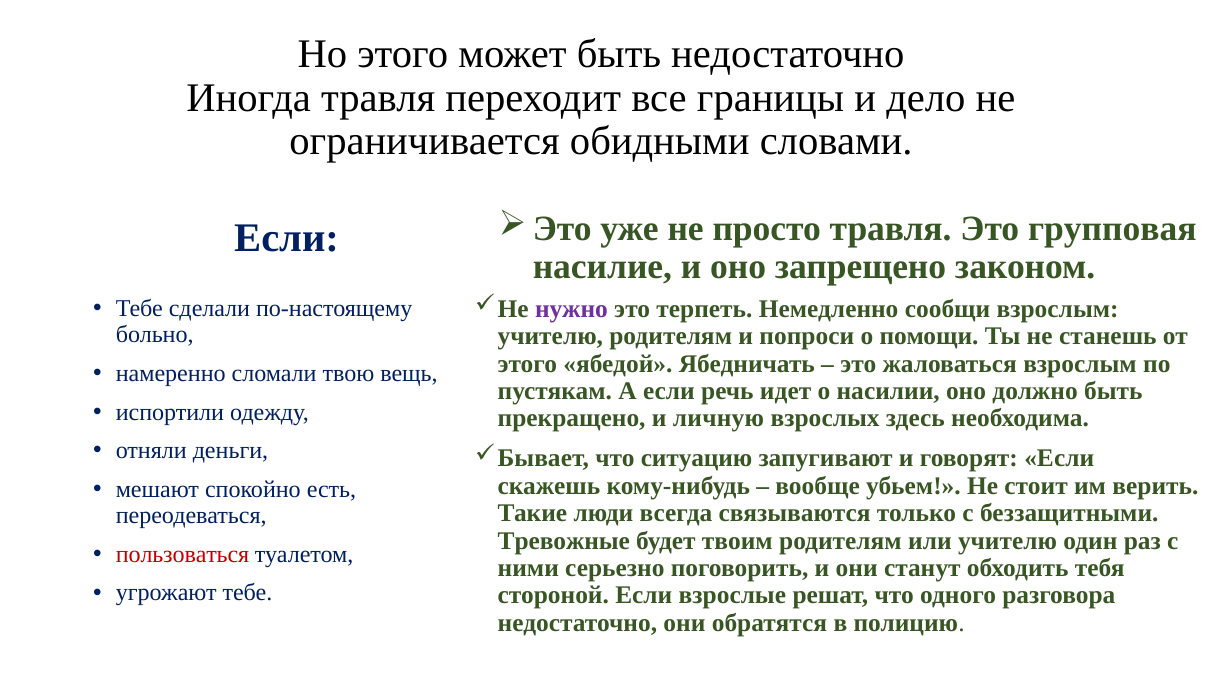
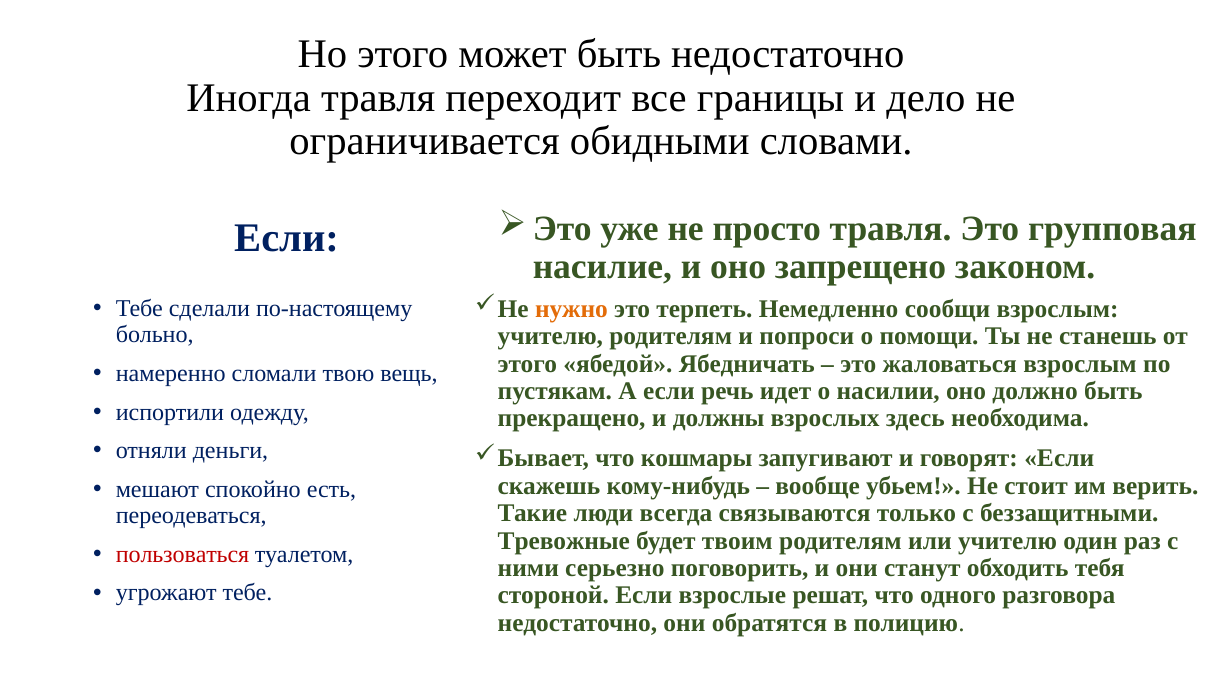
нужно colour: purple -> orange
личную: личную -> должны
ситуацию: ситуацию -> кошмары
